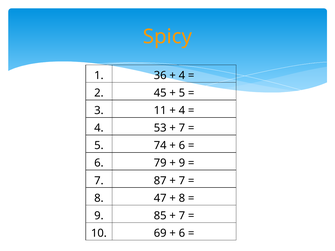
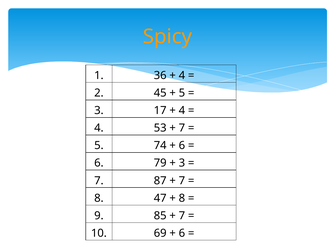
11: 11 -> 17
9 at (182, 163): 9 -> 3
